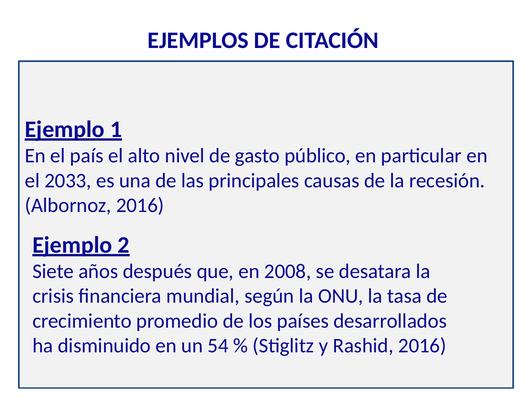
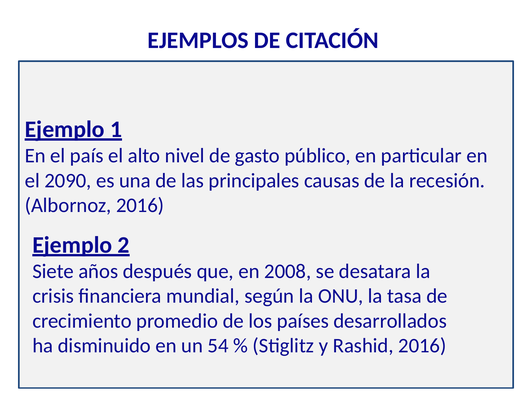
2033: 2033 -> 2090
